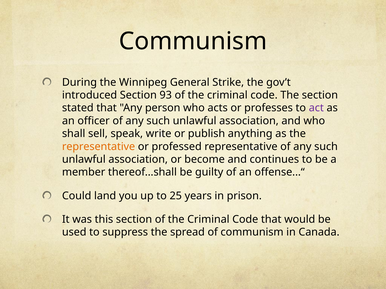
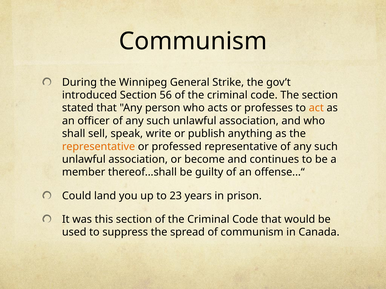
93: 93 -> 56
act colour: purple -> orange
25: 25 -> 23
